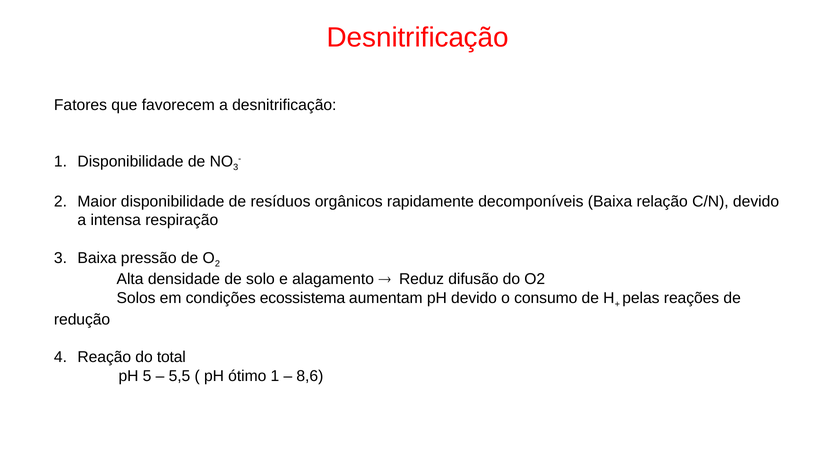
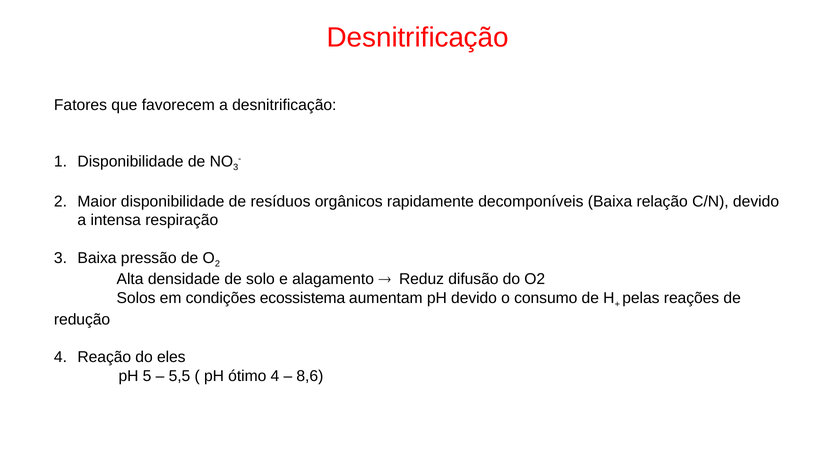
total: total -> eles
ótimo 1: 1 -> 4
